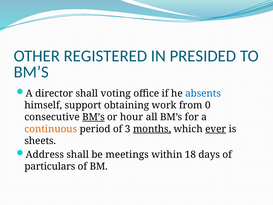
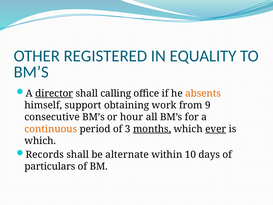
PRESIDED: PRESIDED -> EQUALITY
director underline: none -> present
voting: voting -> calling
absents colour: blue -> orange
0: 0 -> 9
BM’s at (94, 117) underline: present -> none
sheets at (40, 141): sheets -> which
Address: Address -> Records
meetings: meetings -> alternate
18: 18 -> 10
